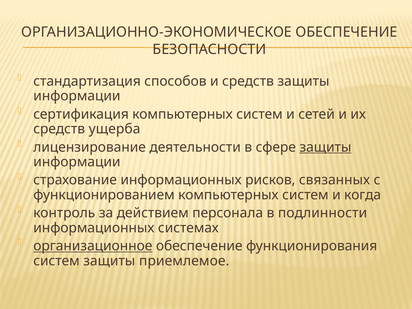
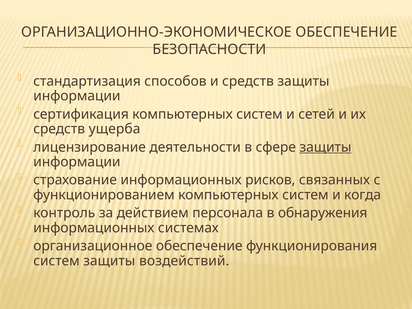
подлинности: подлинности -> обнаружения
организационное underline: present -> none
приемлемое: приемлемое -> воздействий
